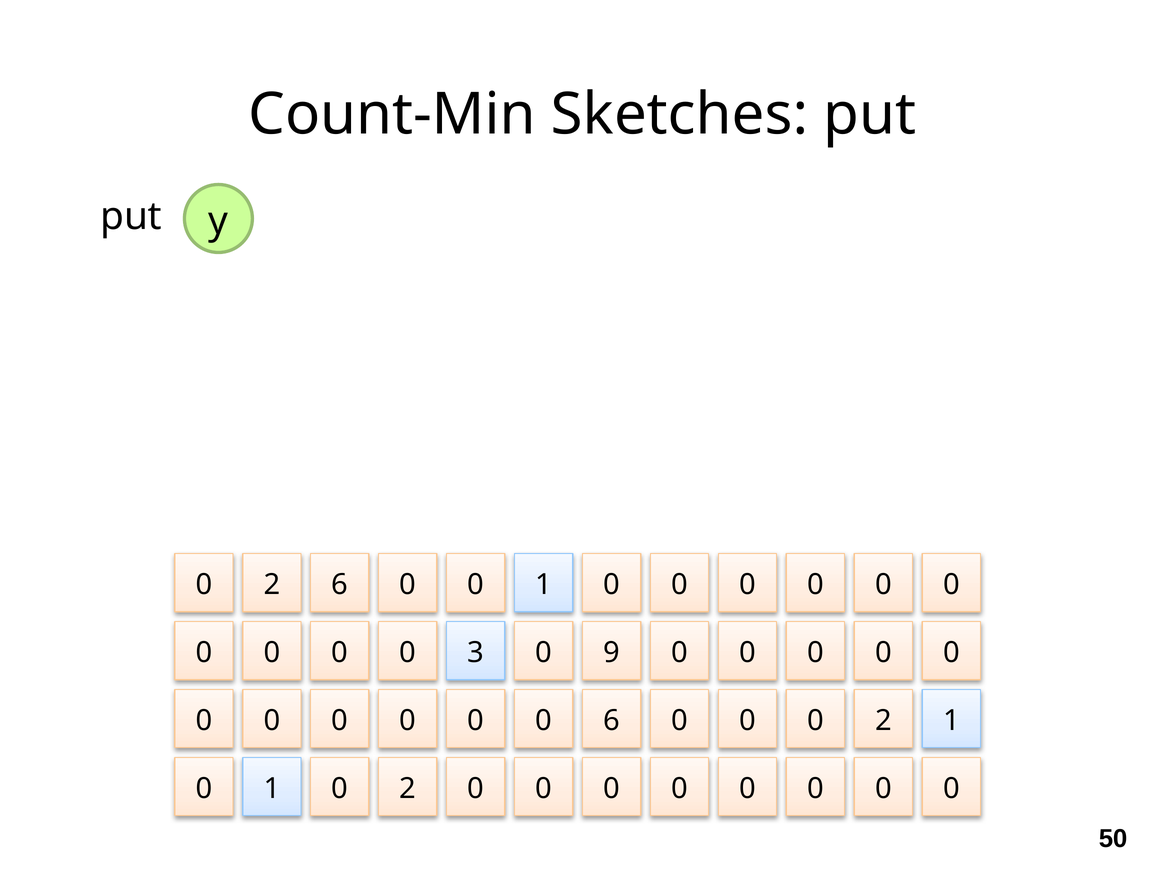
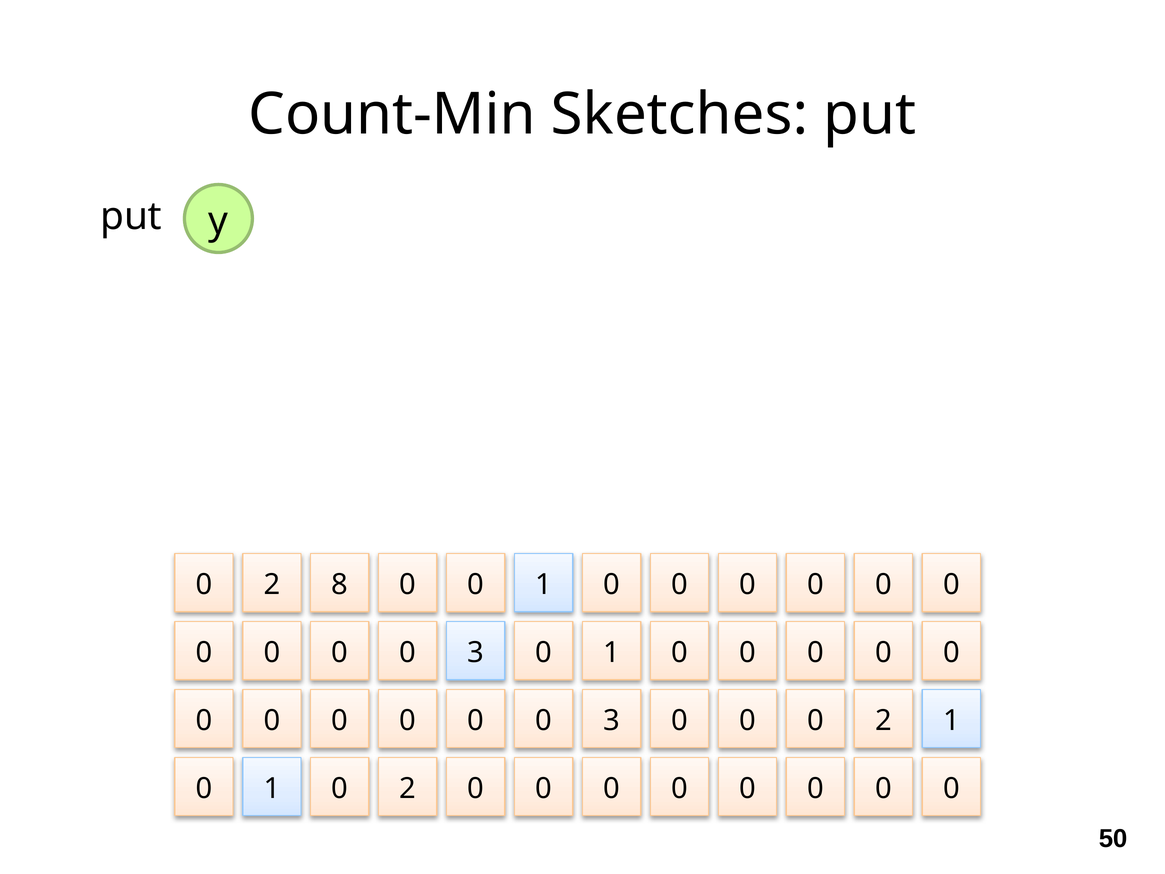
2 6: 6 -> 8
3 0 9: 9 -> 1
6 at (612, 720): 6 -> 3
